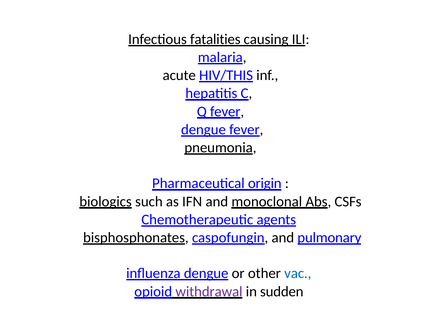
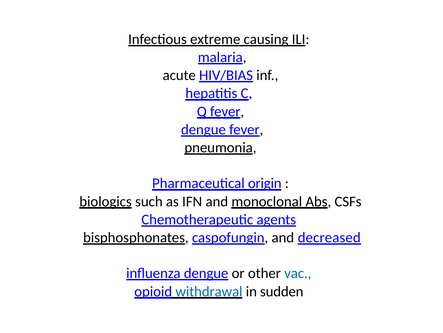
fatalities: fatalities -> extreme
HIV/THIS: HIV/THIS -> HIV/BIAS
pulmonary: pulmonary -> decreased
withdrawal colour: purple -> blue
